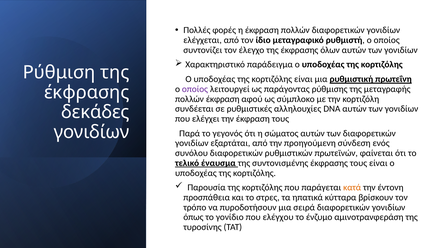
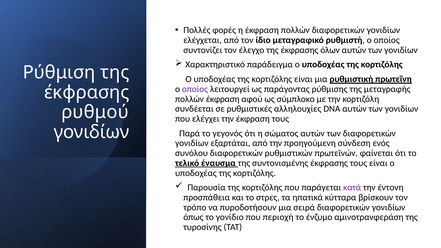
δεκάδες: δεκάδες -> ρυθμού
κατά colour: orange -> purple
ελέγχου: ελέγχου -> περιοχή
